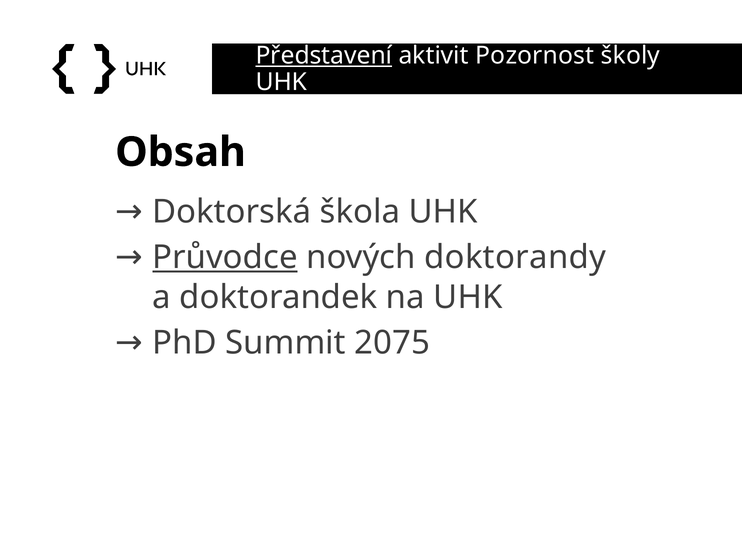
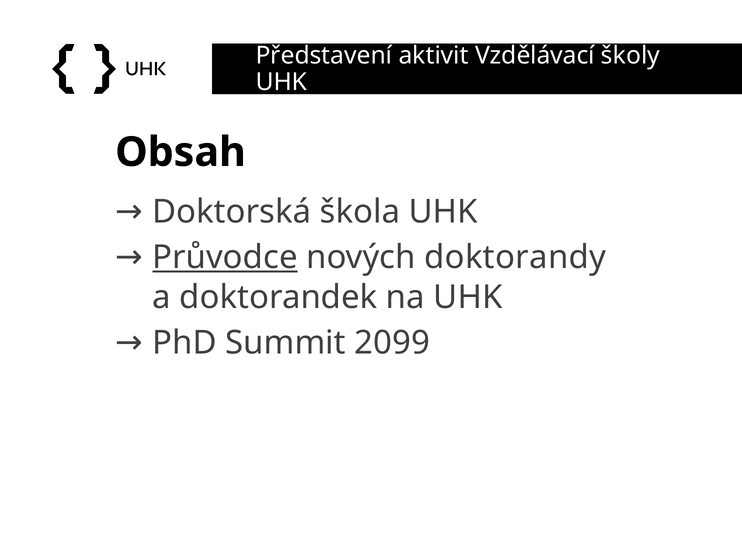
Představení underline: present -> none
Pozornost: Pozornost -> Vzdělávací
2075: 2075 -> 2099
